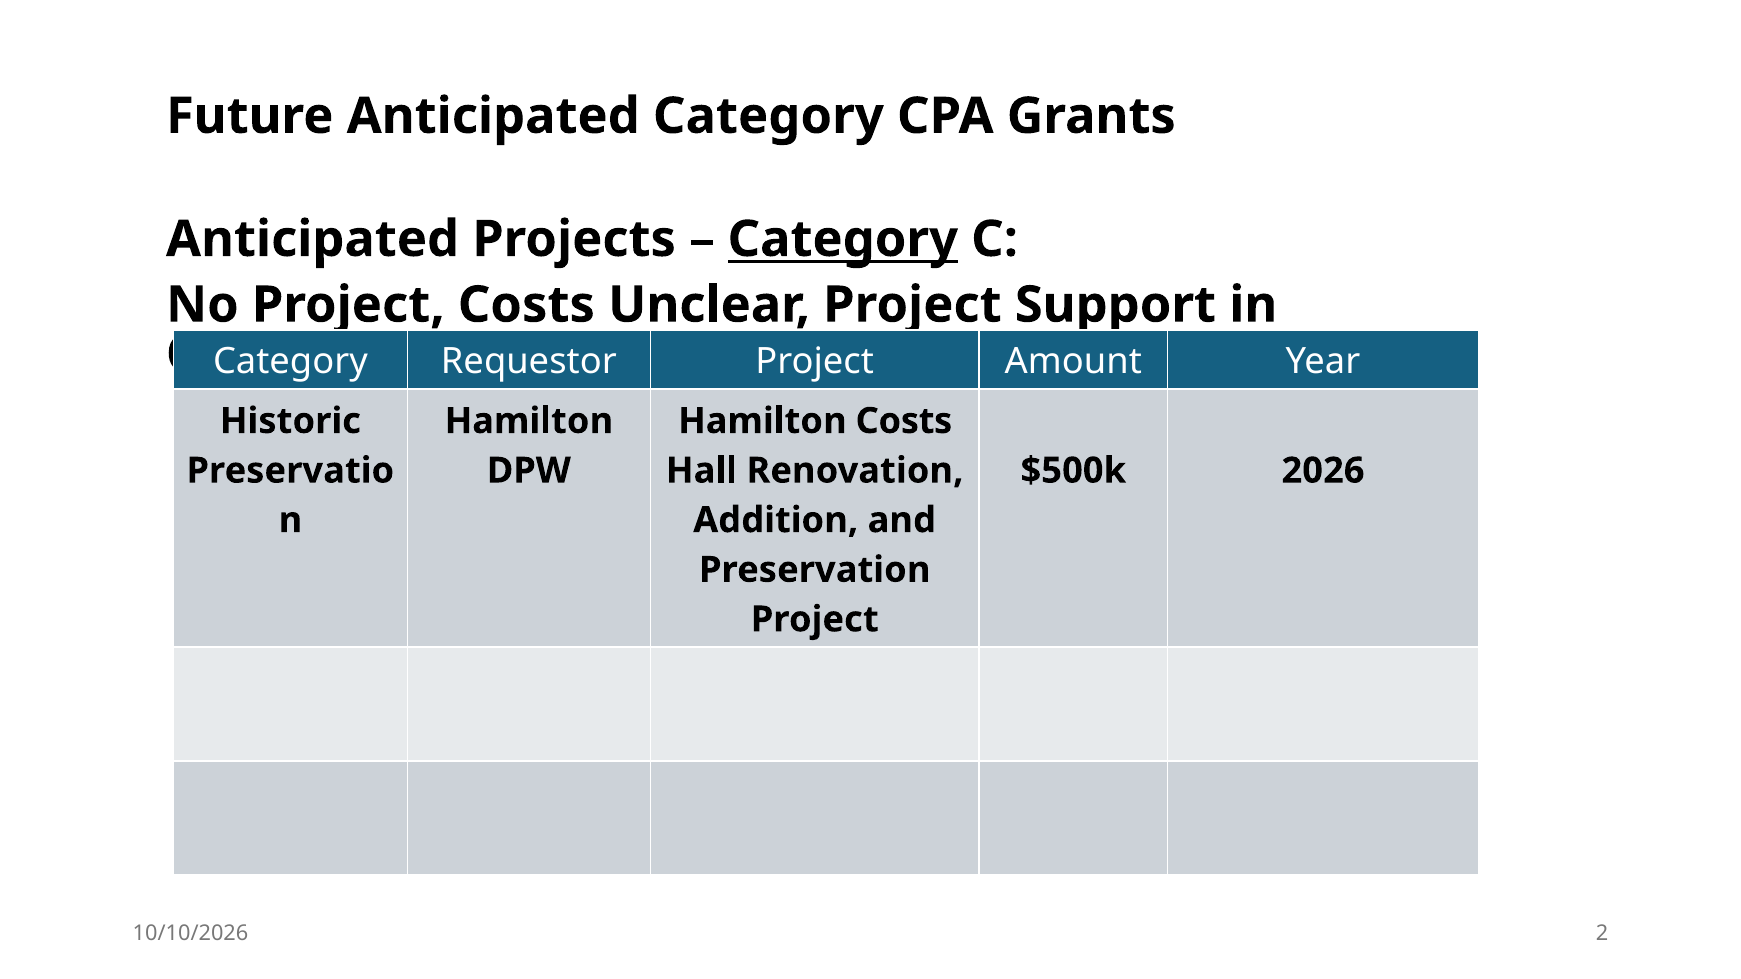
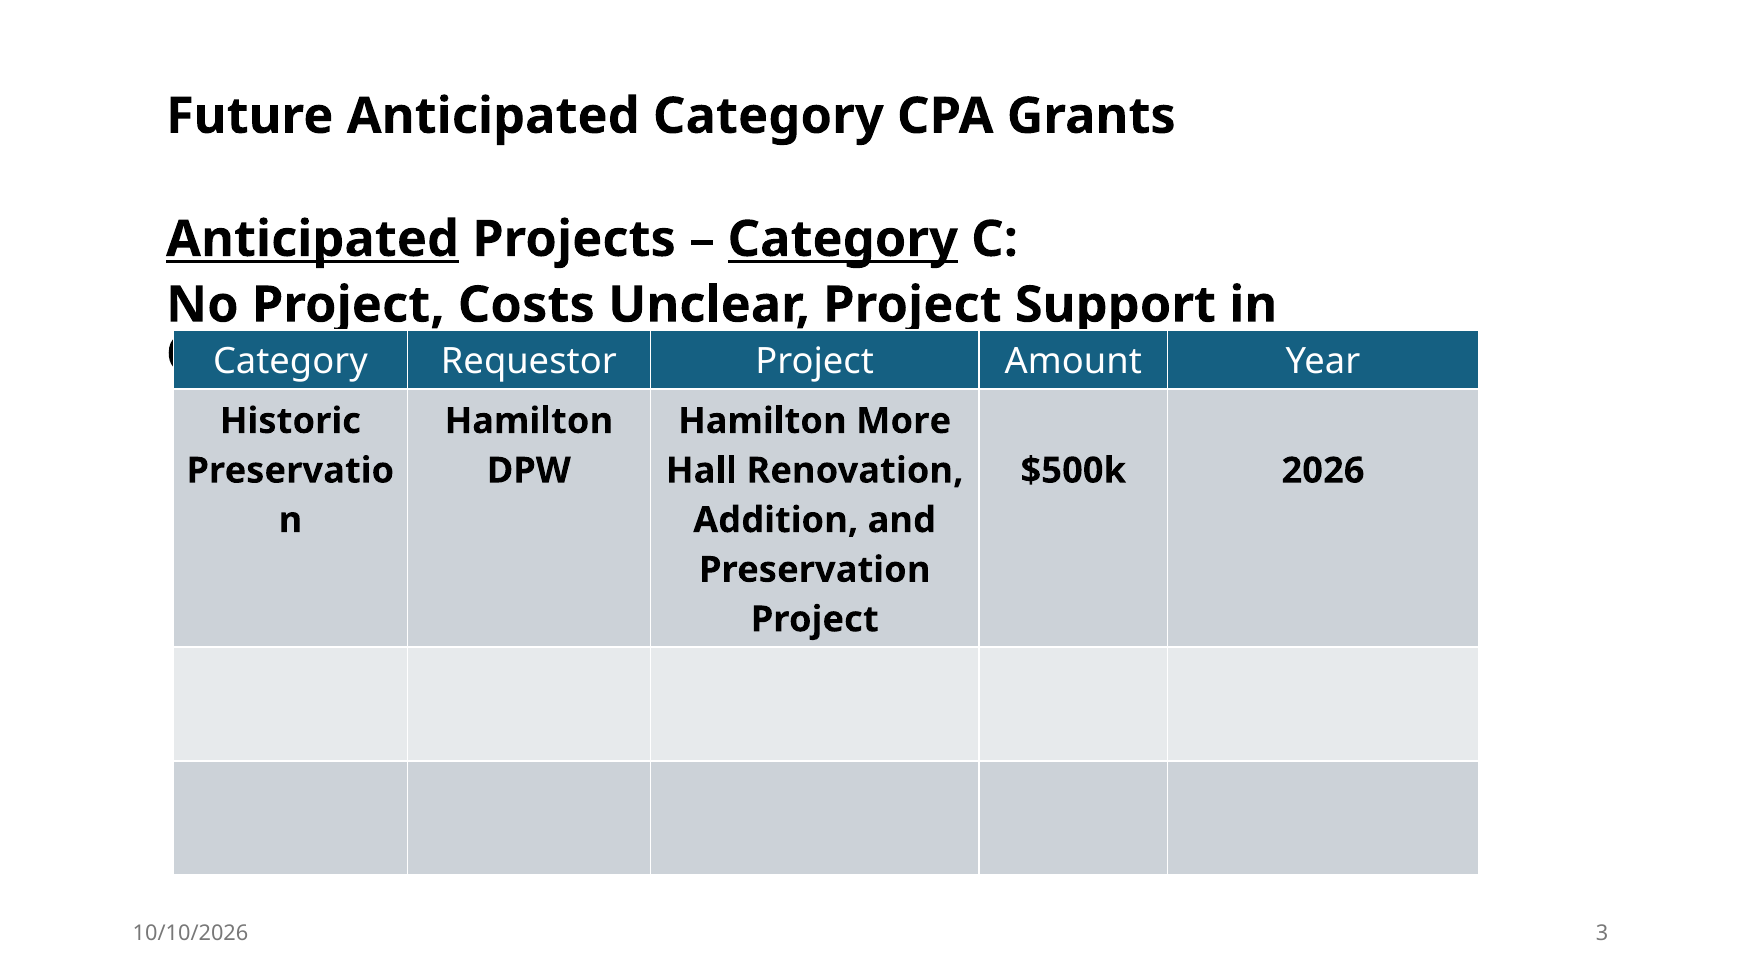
Anticipated at (313, 239) underline: none -> present
Hamilton Costs: Costs -> More
2: 2 -> 3
